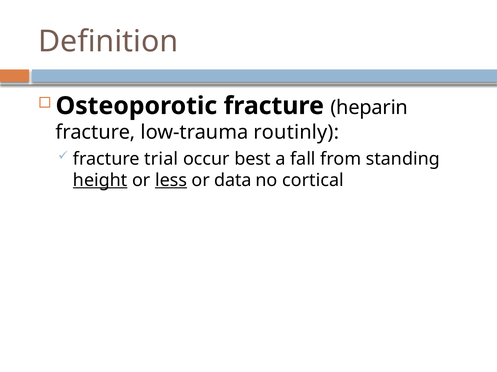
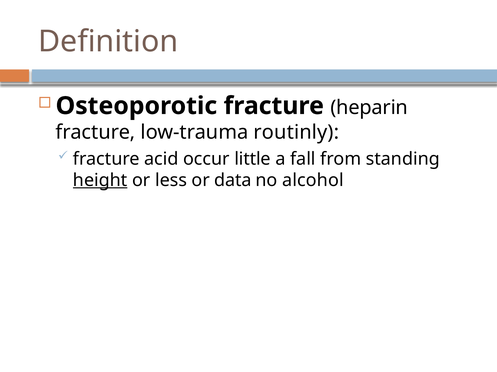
trial: trial -> acid
best: best -> little
less underline: present -> none
cortical: cortical -> alcohol
